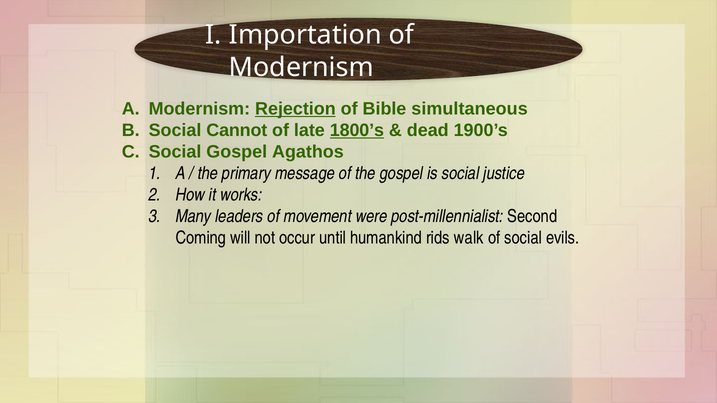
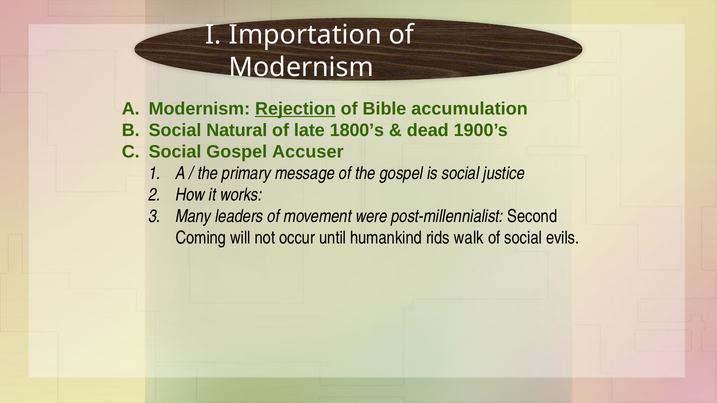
simultaneous: simultaneous -> accumulation
Cannot: Cannot -> Natural
1800’s underline: present -> none
Agathos: Agathos -> Accuser
